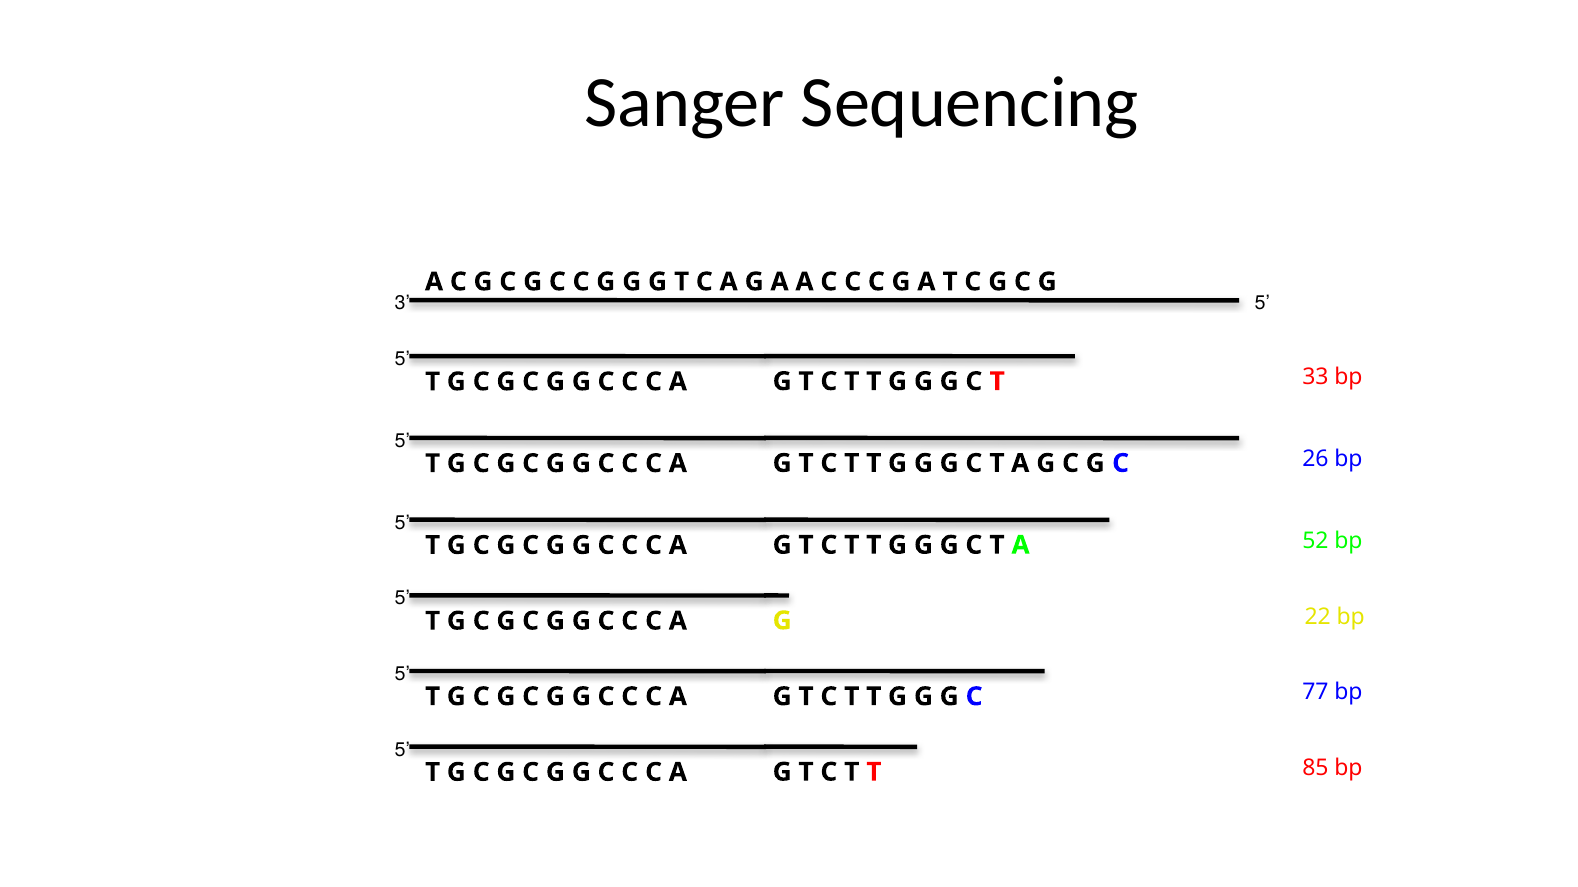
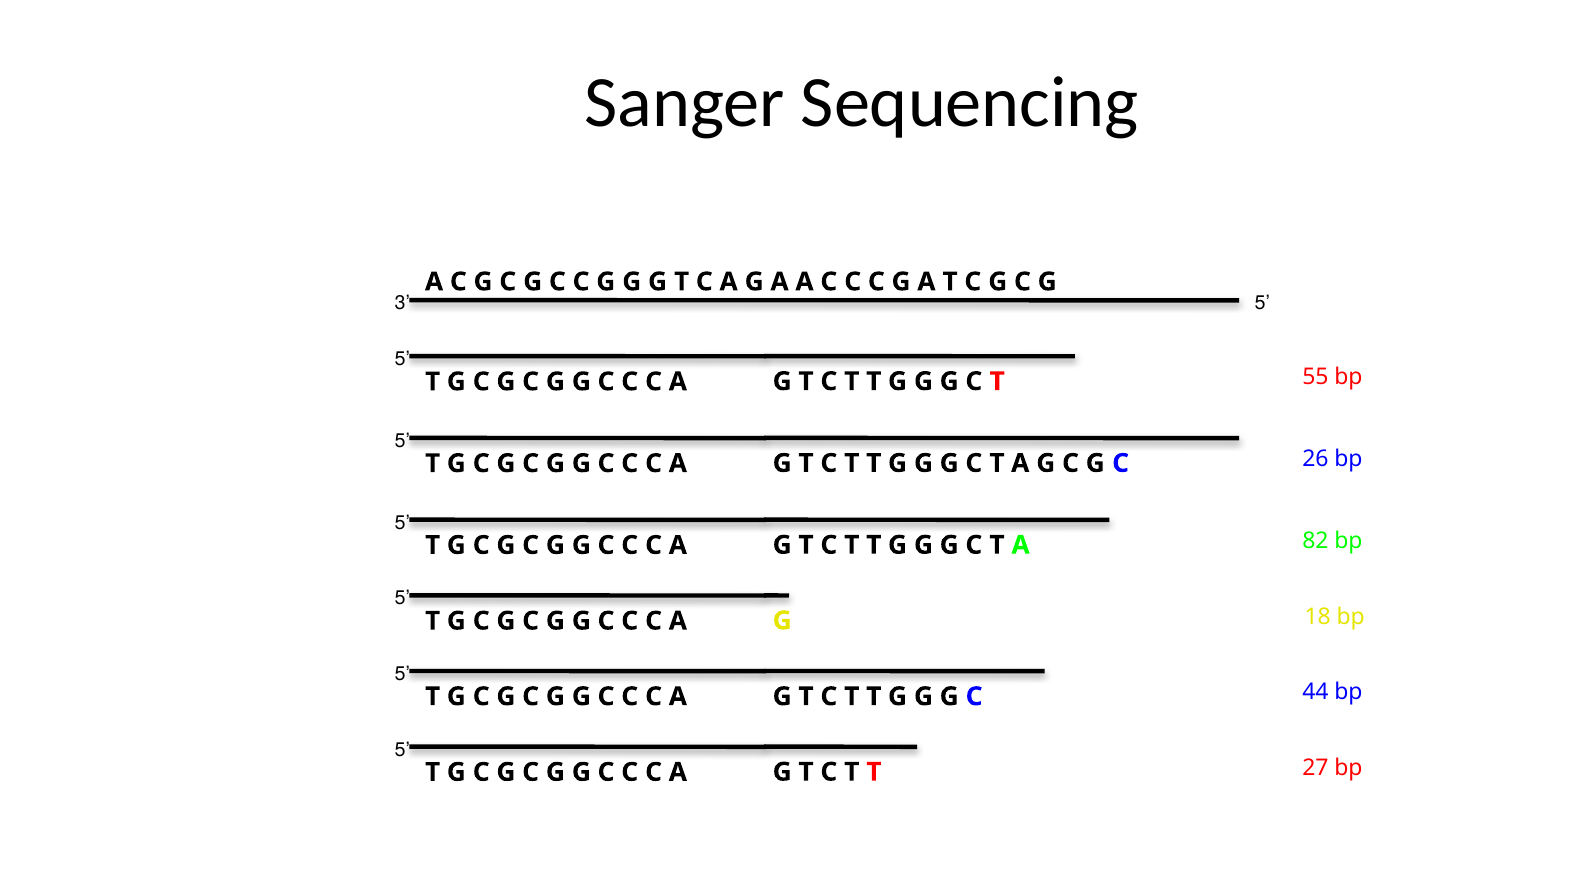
33: 33 -> 55
52: 52 -> 82
22: 22 -> 18
77: 77 -> 44
85: 85 -> 27
